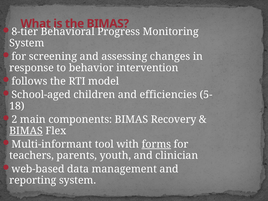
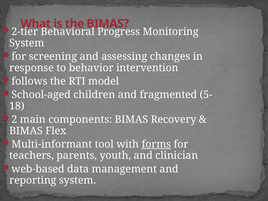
8-tier: 8-tier -> 2-tier
efficiencies: efficiencies -> fragmented
BIMAS at (26, 131) underline: present -> none
